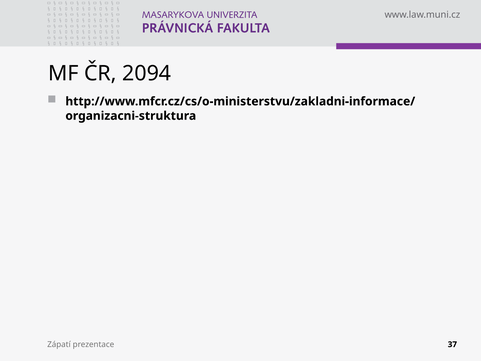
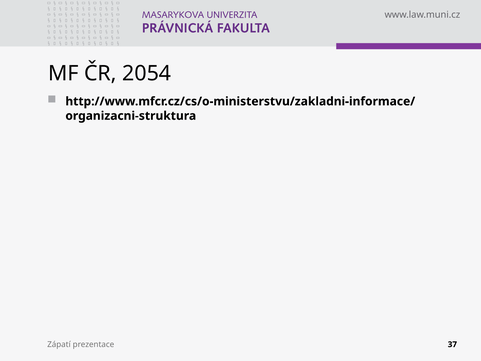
2094: 2094 -> 2054
